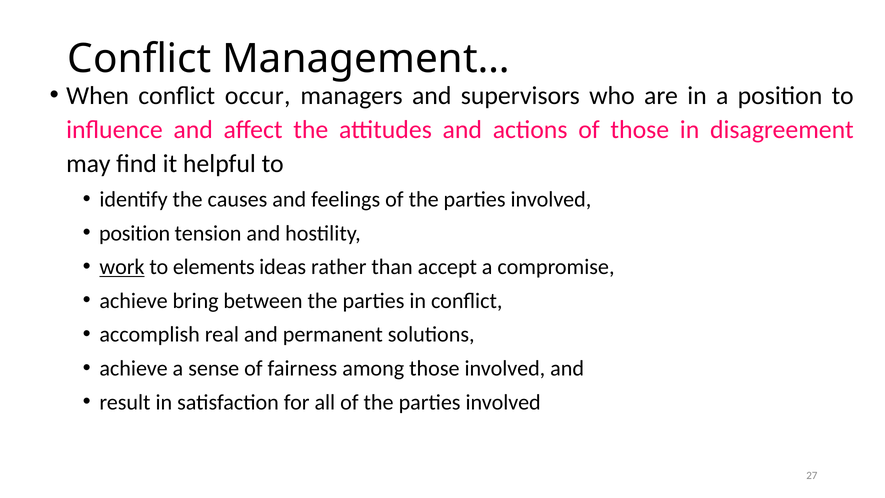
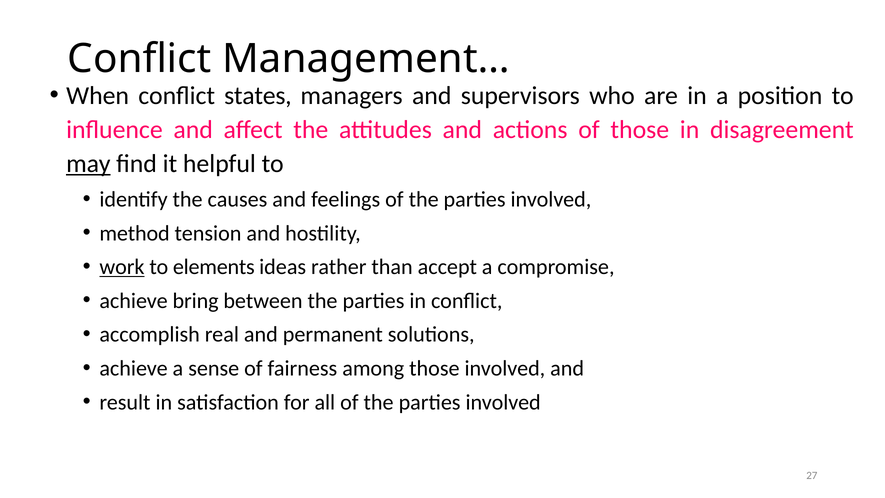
occur: occur -> states
may underline: none -> present
position at (135, 233): position -> method
